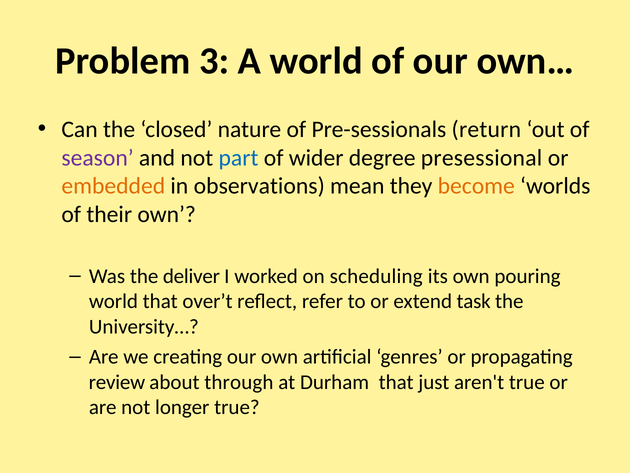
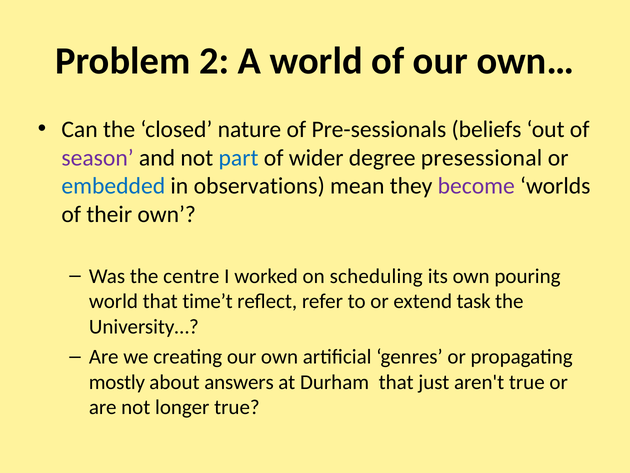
3: 3 -> 2
return: return -> beliefs
embedded colour: orange -> blue
become colour: orange -> purple
deliver: deliver -> centre
over’t: over’t -> time’t
review: review -> mostly
through: through -> answers
